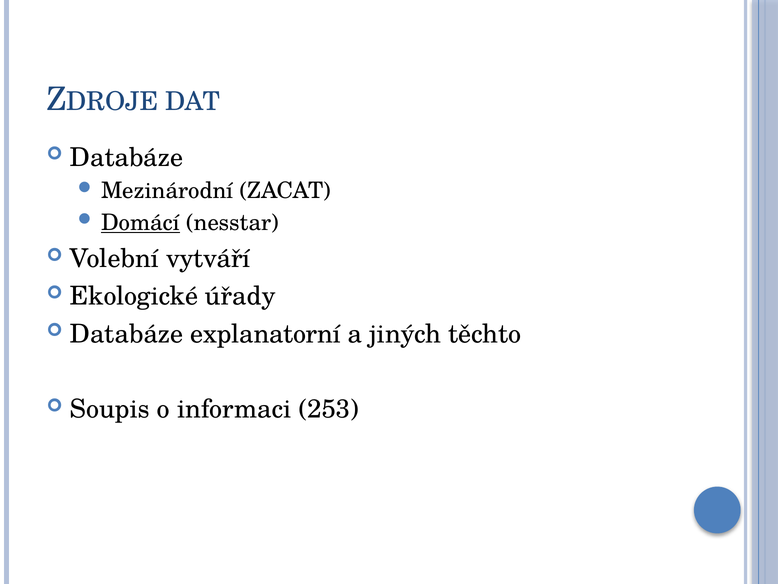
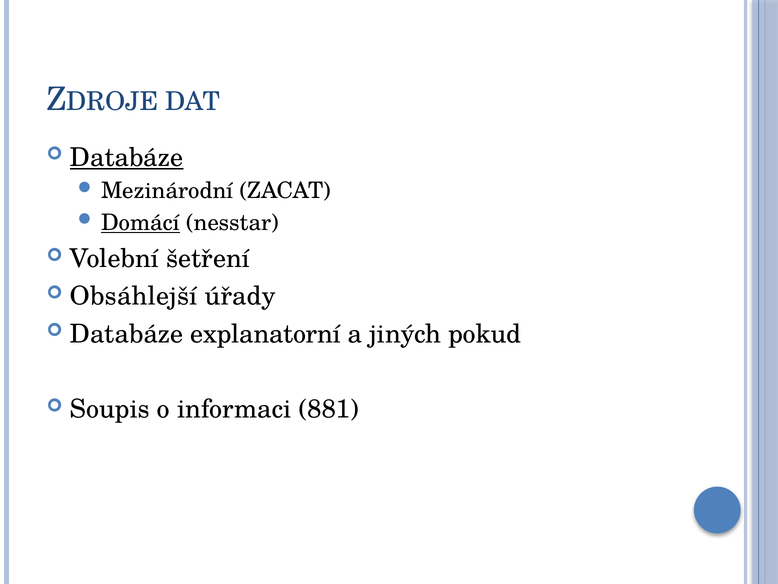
Databáze at (127, 157) underline: none -> present
vytváří: vytváří -> šetření
Ekologické: Ekologické -> Obsáhlejší
těchto: těchto -> pokud
253: 253 -> 881
